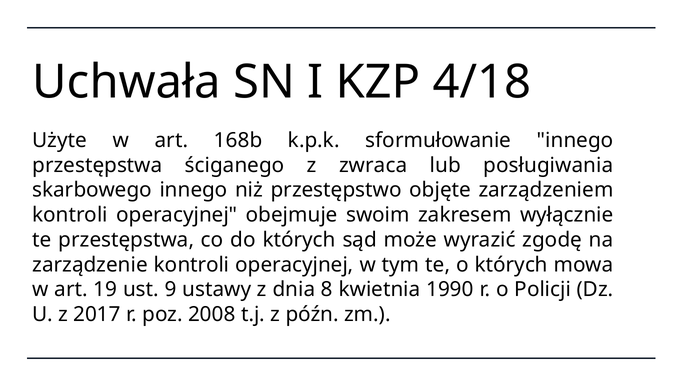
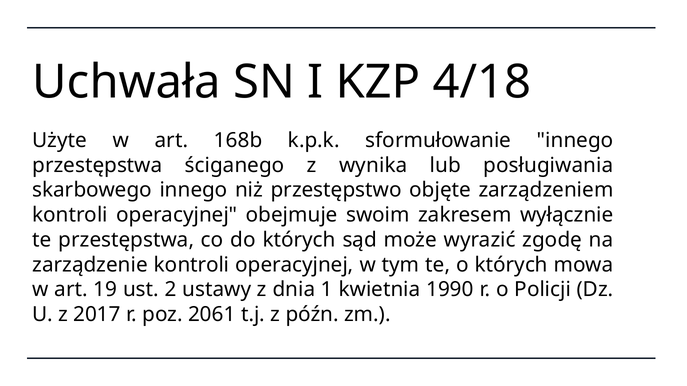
zwraca: zwraca -> wynika
9: 9 -> 2
8: 8 -> 1
2008: 2008 -> 2061
